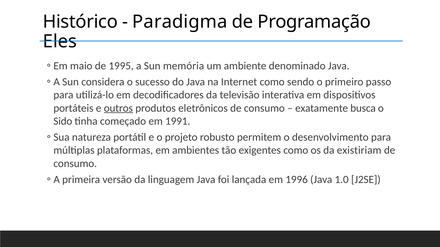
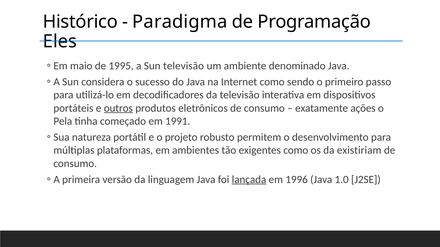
Sun memória: memória -> televisão
busca: busca -> ações
Sido: Sido -> Pela
lançada underline: none -> present
